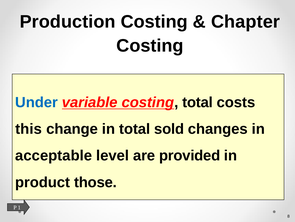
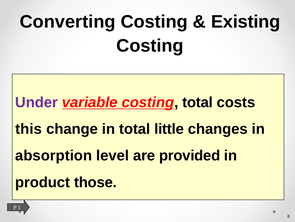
Production: Production -> Converting
Chapter: Chapter -> Existing
Under colour: blue -> purple
sold: sold -> little
acceptable: acceptable -> absorption
